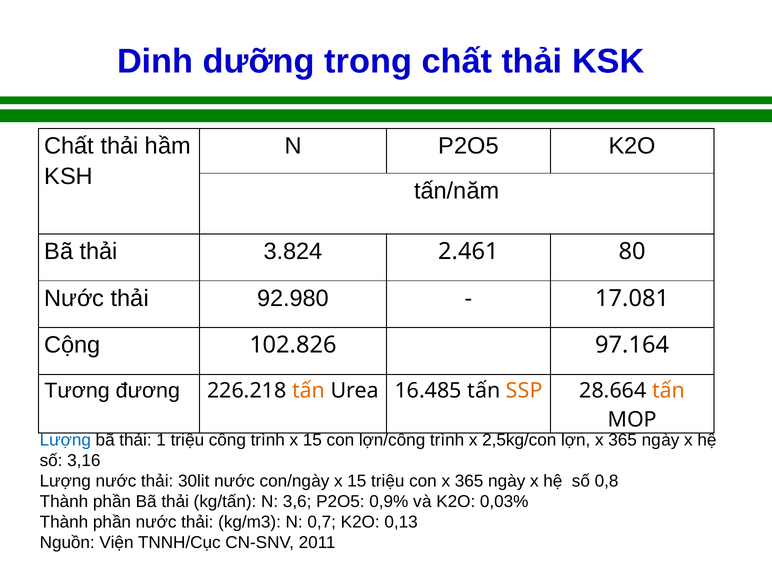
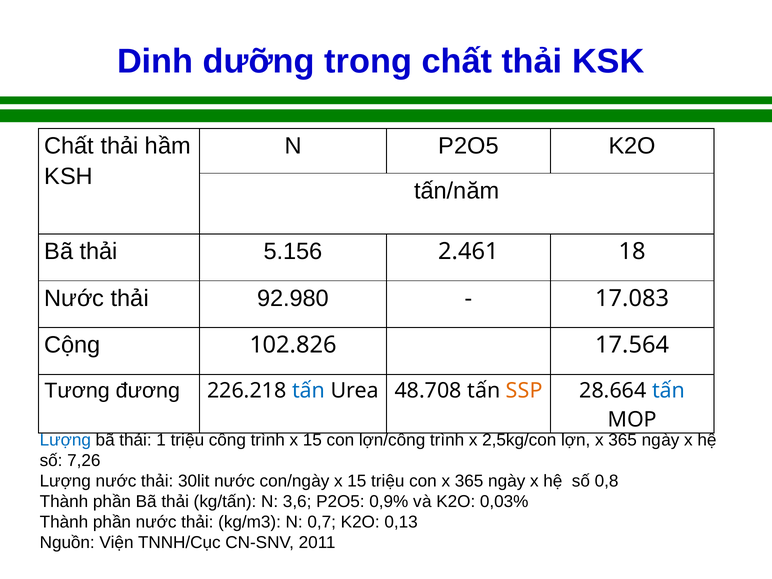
3.824: 3.824 -> 5.156
80: 80 -> 18
17.081: 17.081 -> 17.083
97.164: 97.164 -> 17.564
tấn at (309, 390) colour: orange -> blue
16.485: 16.485 -> 48.708
tấn at (669, 390) colour: orange -> blue
3,16: 3,16 -> 7,26
